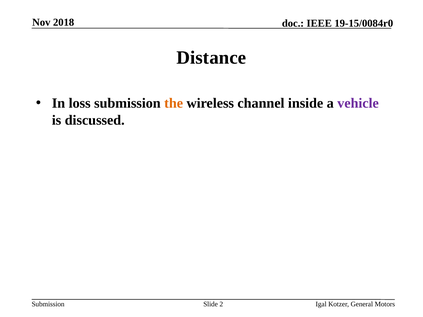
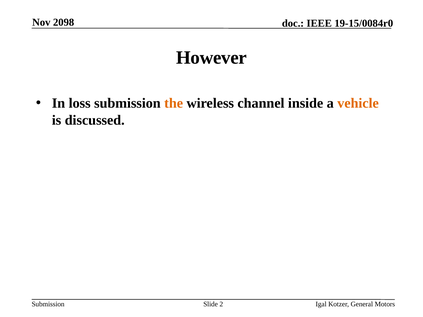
2018: 2018 -> 2098
Distance: Distance -> However
vehicle colour: purple -> orange
